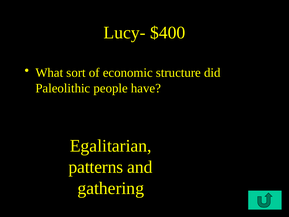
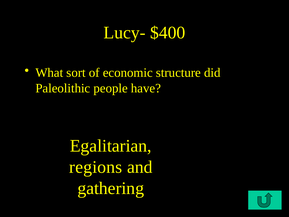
patterns: patterns -> regions
